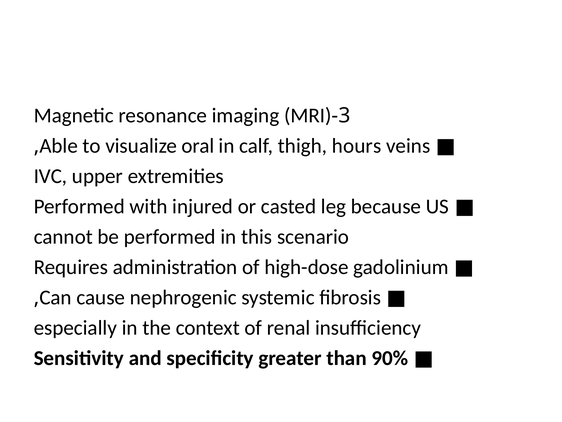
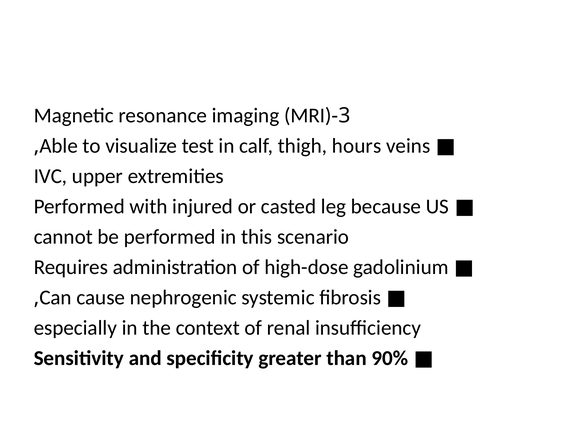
oral: oral -> test
